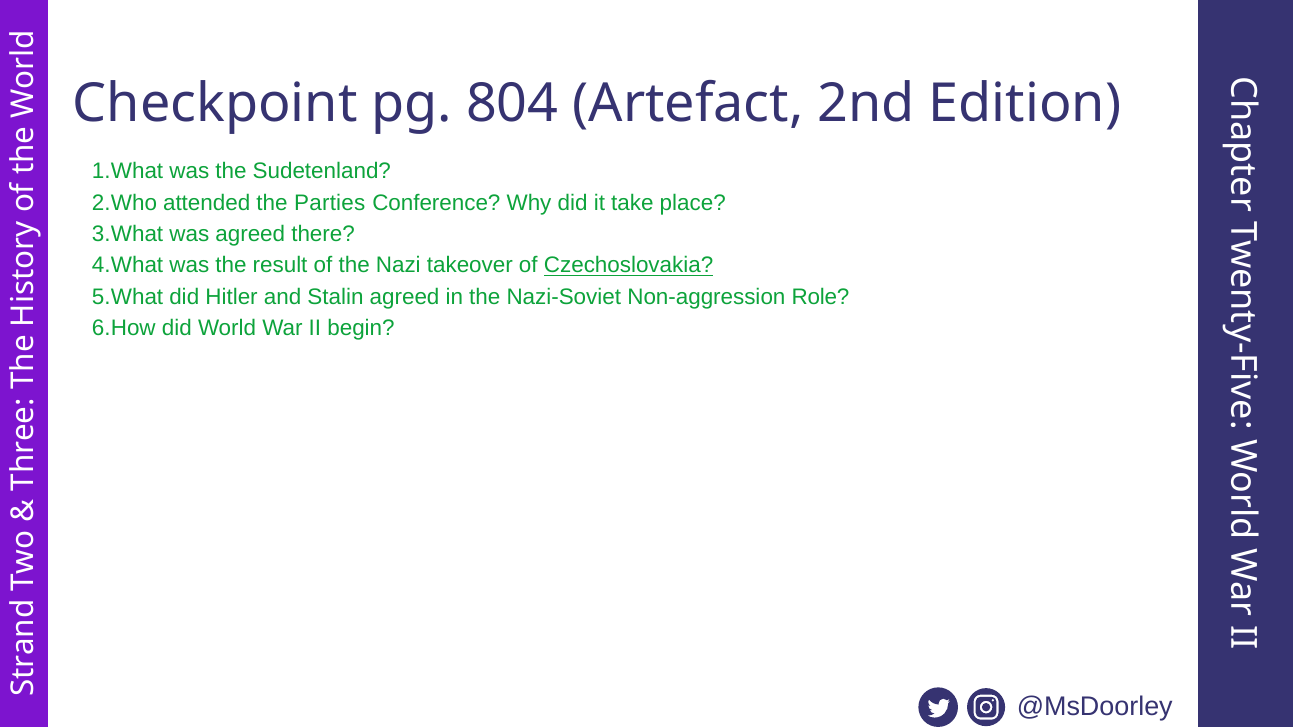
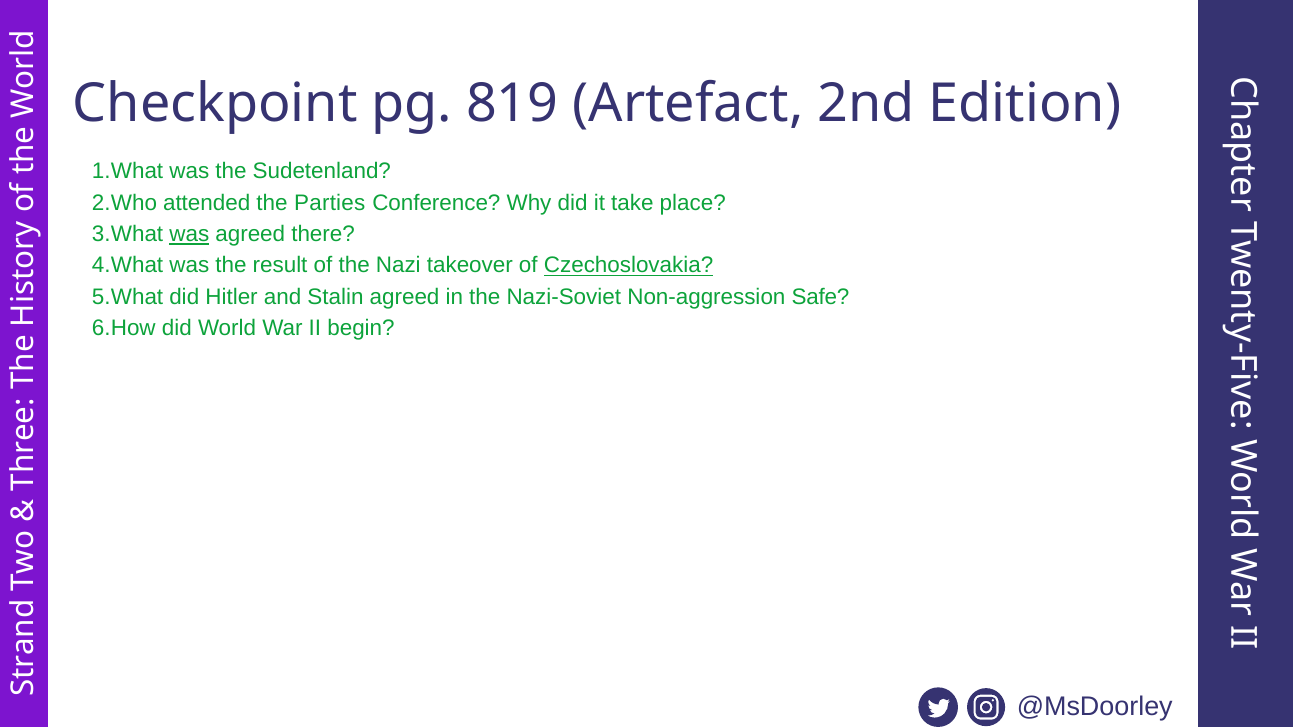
804: 804 -> 819
was at (189, 234) underline: none -> present
Role: Role -> Safe
